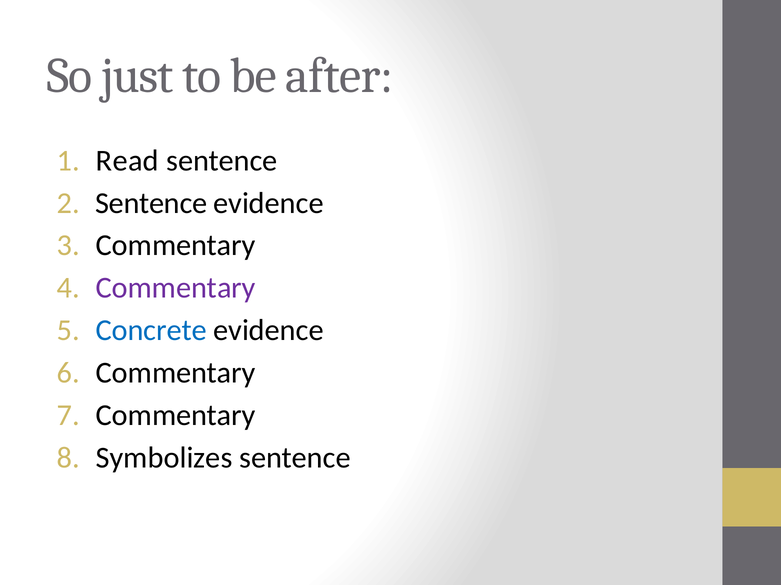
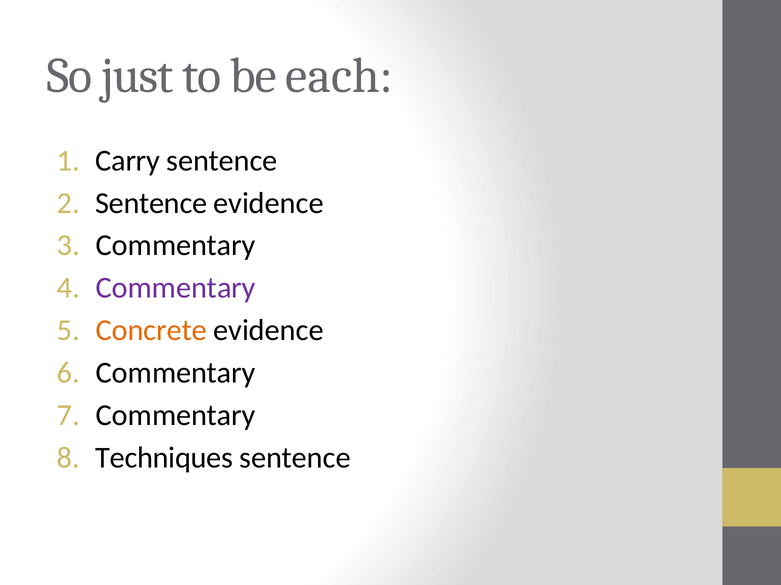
after: after -> each
Read: Read -> Carry
Concrete colour: blue -> orange
Symbolizes: Symbolizes -> Techniques
